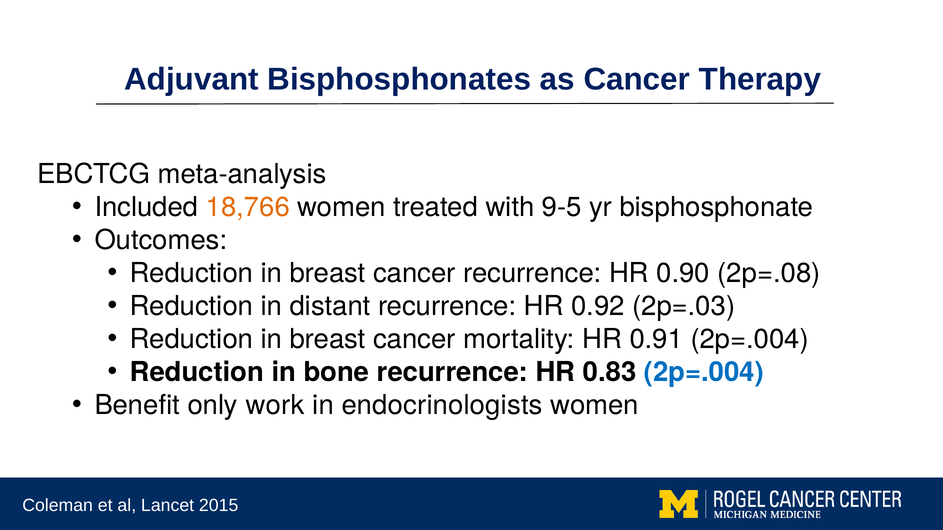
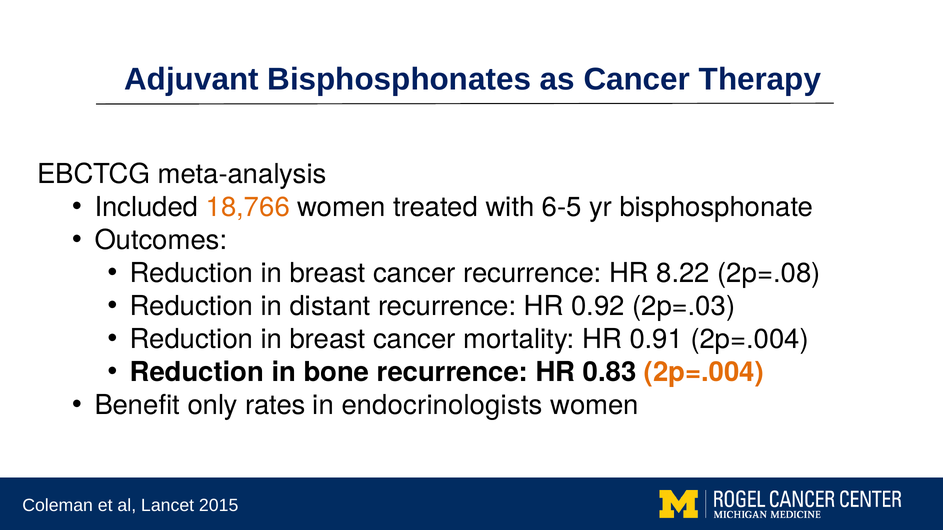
9-5: 9-5 -> 6-5
0.90: 0.90 -> 8.22
2p=.004 at (704, 373) colour: blue -> orange
work: work -> rates
